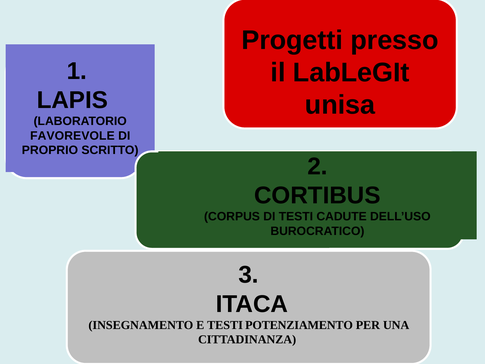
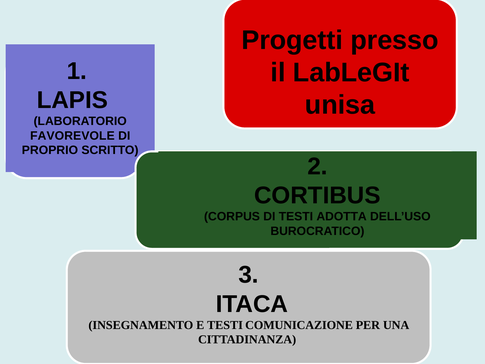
CADUTE: CADUTE -> ADOTTA
POTENZIAMENTO: POTENZIAMENTO -> COMUNICAZIONE
